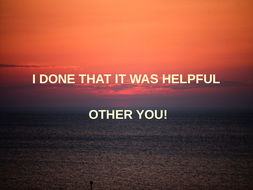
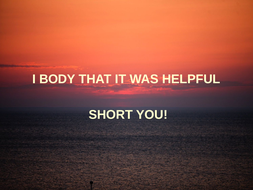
DONE: DONE -> BODY
OTHER: OTHER -> SHORT
